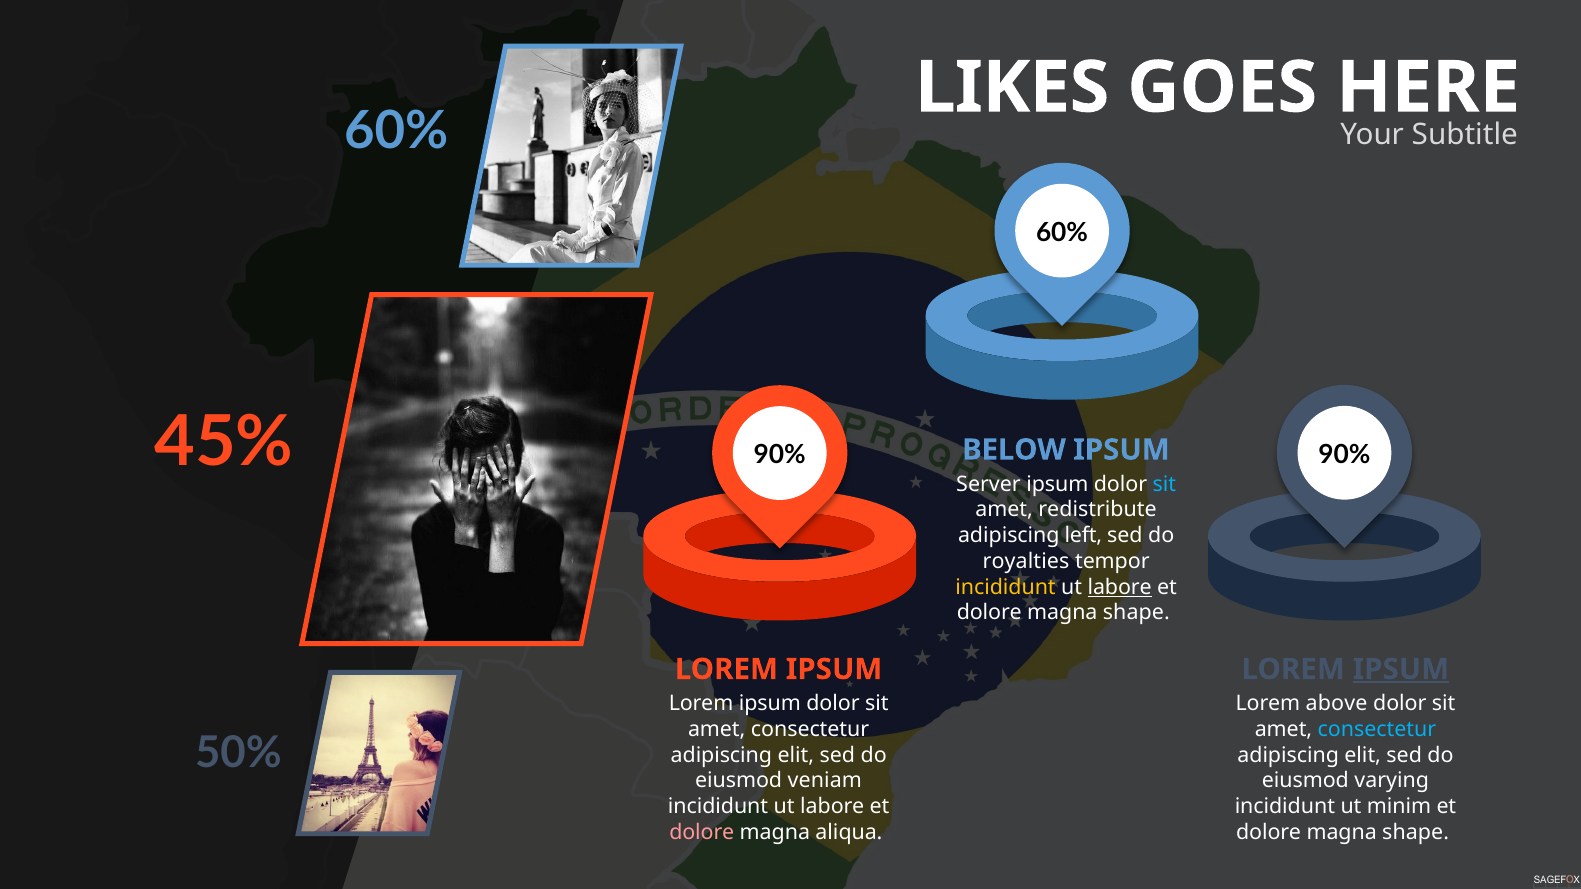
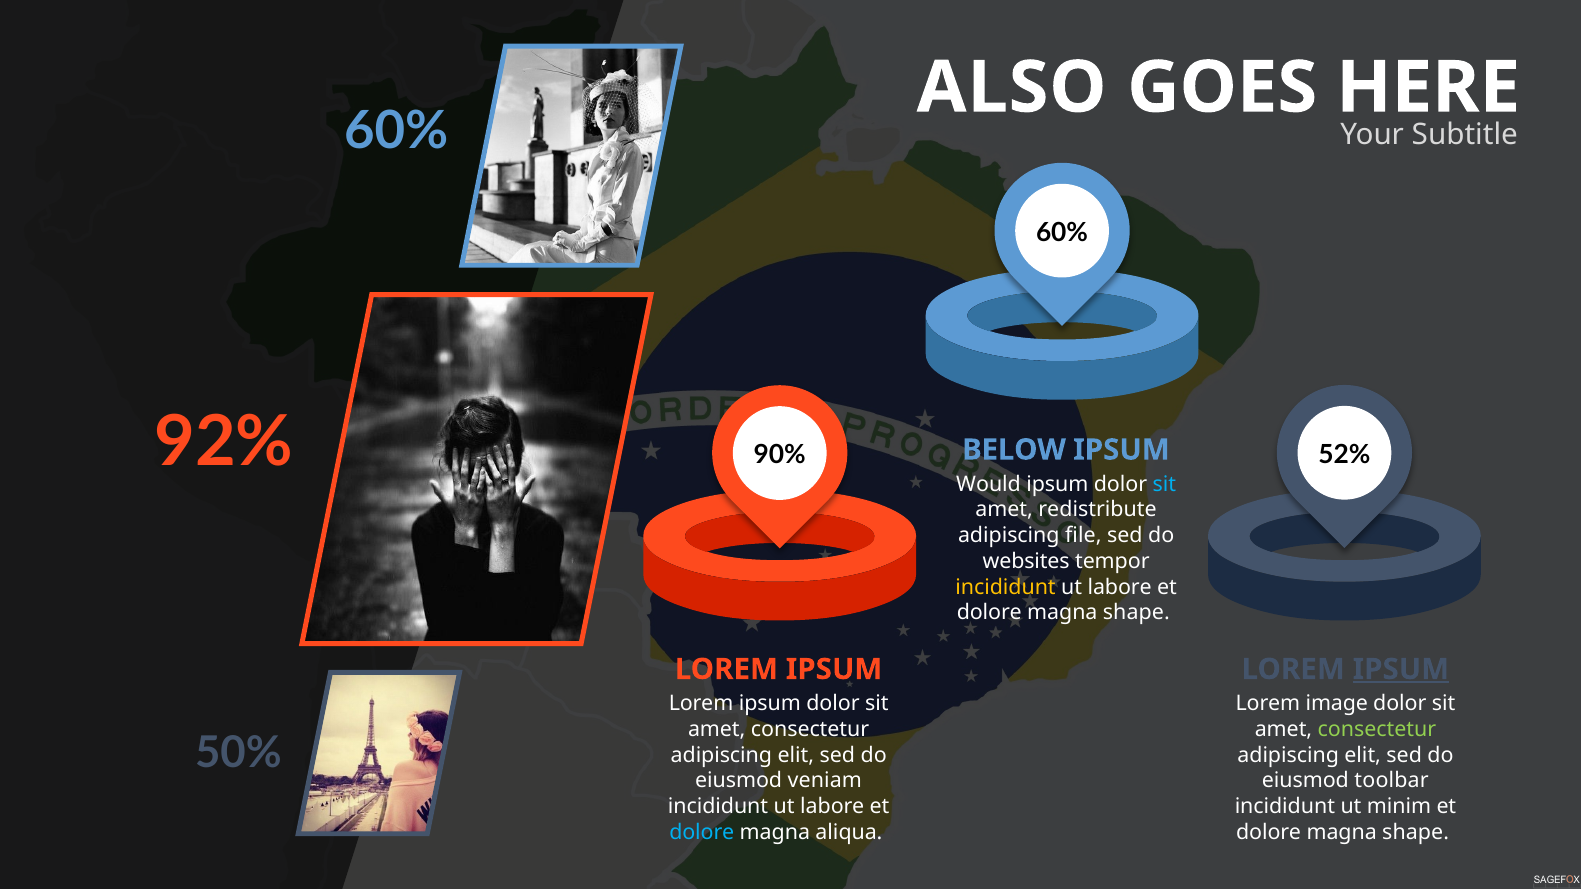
LIKES: LIKES -> ALSO
45%: 45% -> 92%
90% at (1344, 455): 90% -> 52%
Server: Server -> Would
left: left -> file
royalties: royalties -> websites
labore at (1120, 587) underline: present -> none
above: above -> image
consectetur at (1377, 730) colour: light blue -> light green
varying: varying -> toolbar
dolore at (702, 832) colour: pink -> light blue
